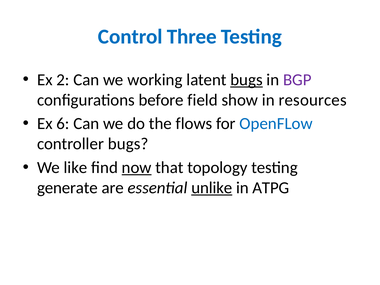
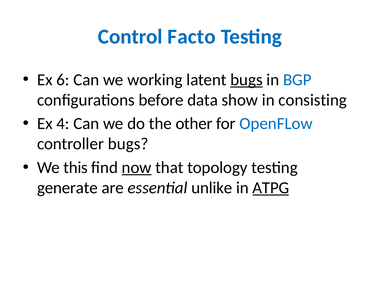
Three: Three -> Facto
2: 2 -> 6
BGP colour: purple -> blue
field: field -> data
resources: resources -> consisting
6: 6 -> 4
flows: flows -> other
like: like -> this
unlike underline: present -> none
ATPG underline: none -> present
